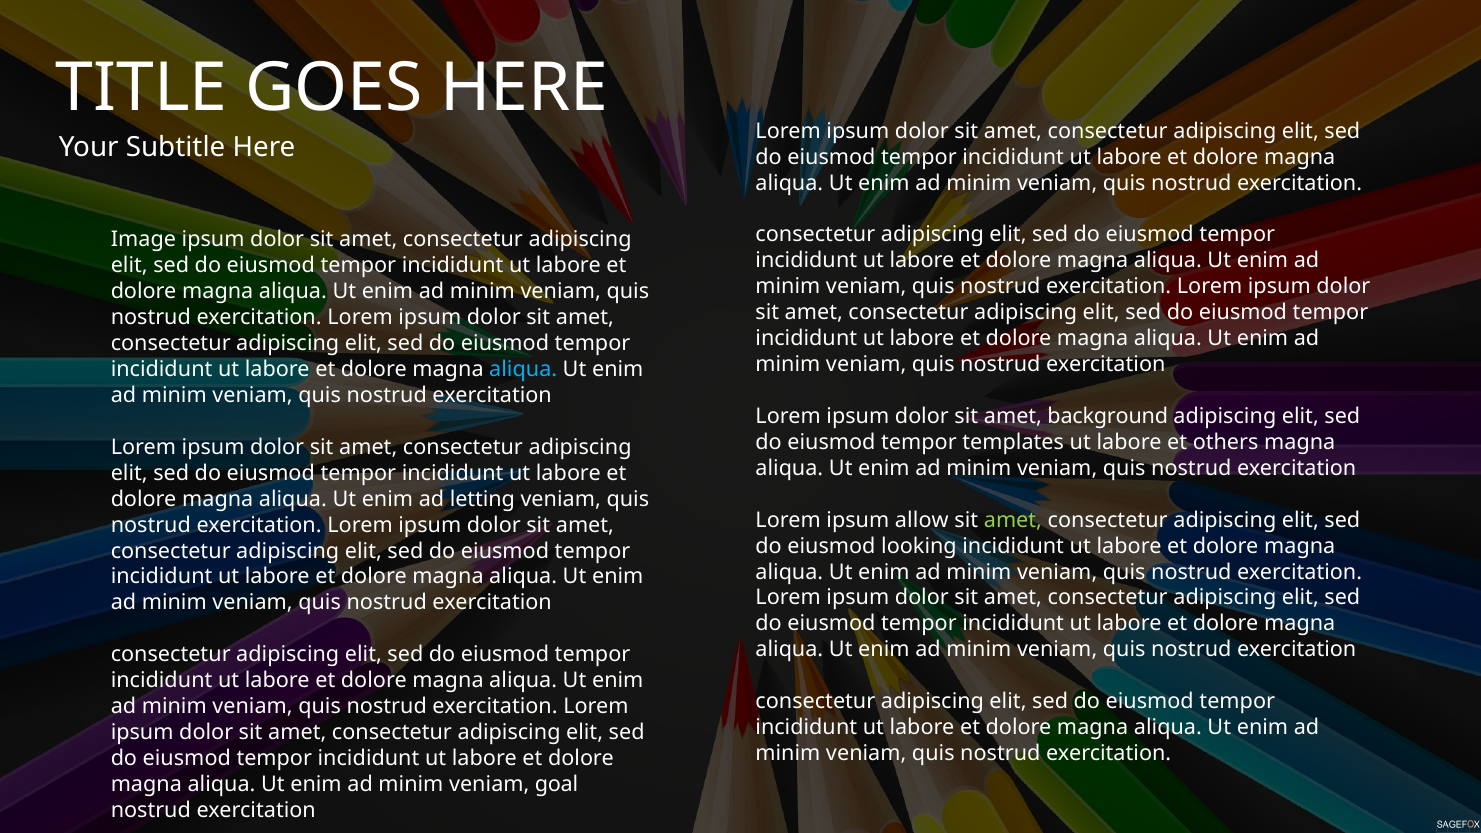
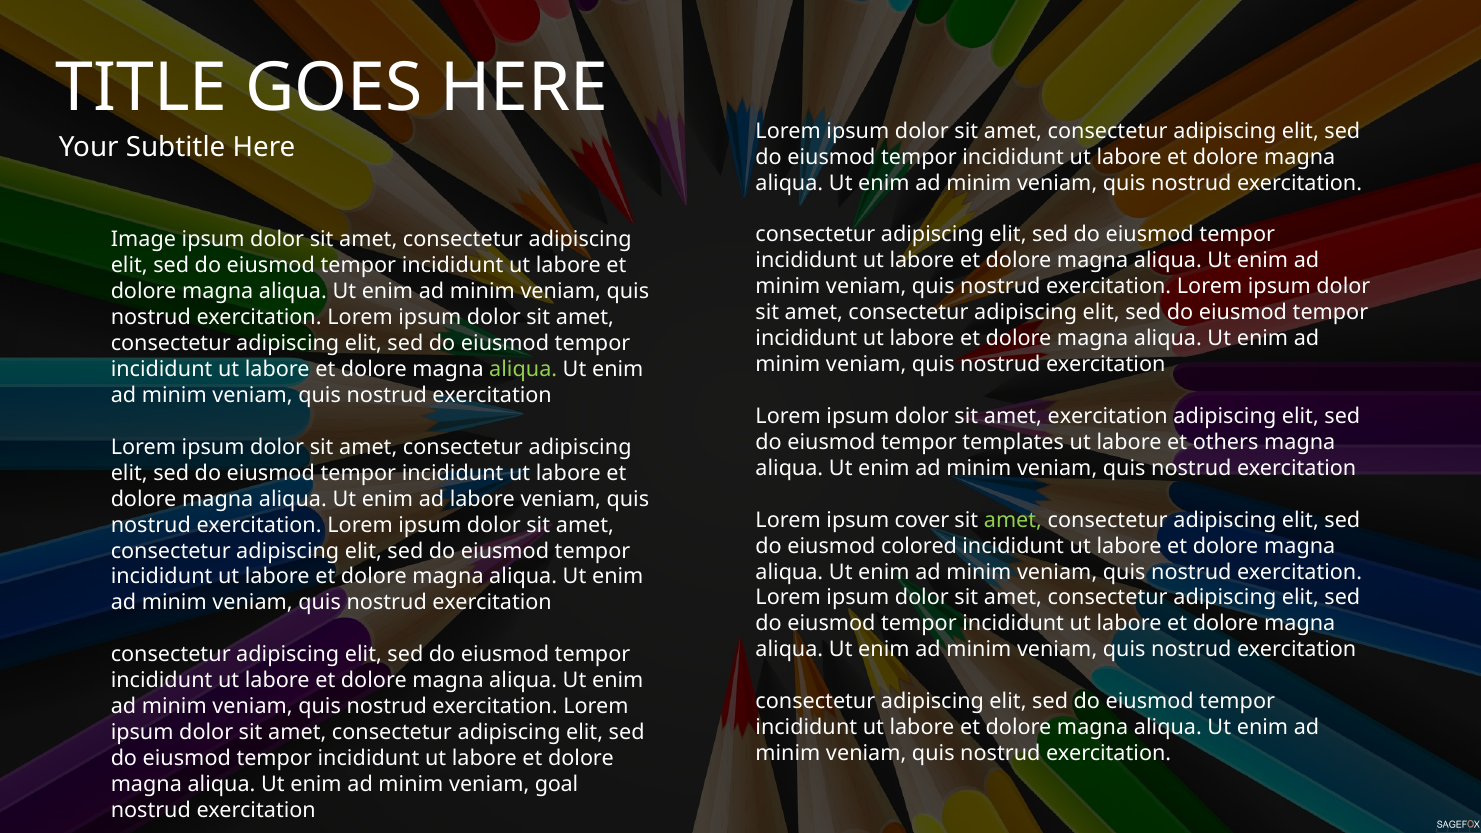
aliqua at (523, 369) colour: light blue -> light green
amet background: background -> exercitation
ad letting: letting -> labore
allow: allow -> cover
looking: looking -> colored
